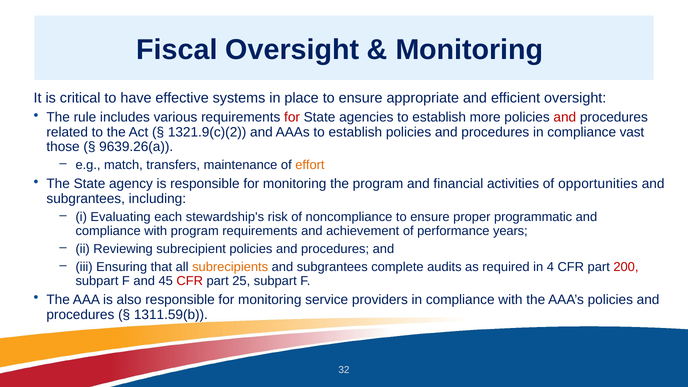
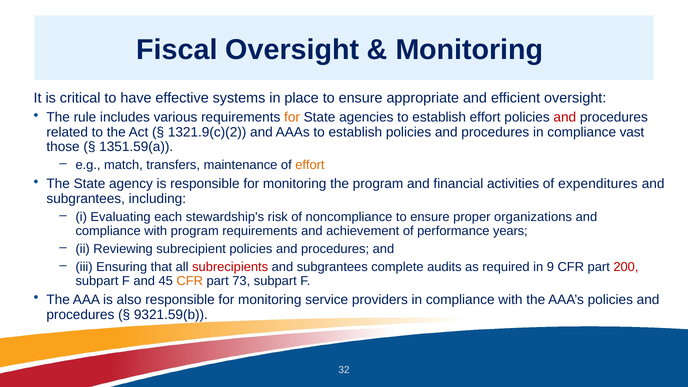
for at (292, 117) colour: red -> orange
establish more: more -> effort
9639.26(a: 9639.26(a -> 1351.59(a
opportunities: opportunities -> expenditures
programmatic: programmatic -> organizations
subrecipients colour: orange -> red
4: 4 -> 9
CFR at (190, 281) colour: red -> orange
25: 25 -> 73
1311.59(b: 1311.59(b -> 9321.59(b
